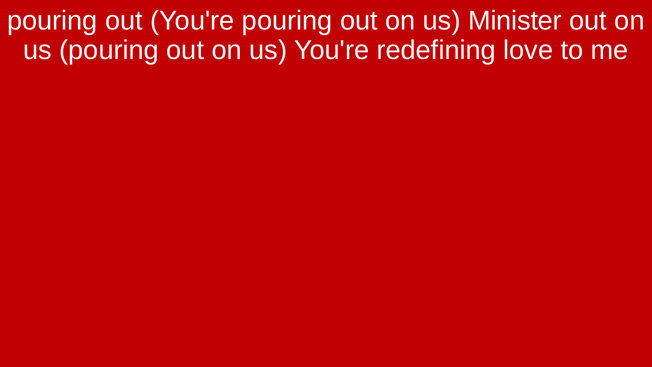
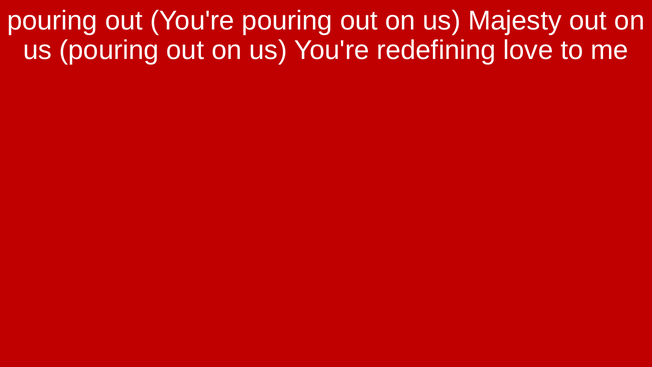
Minister: Minister -> Majesty
